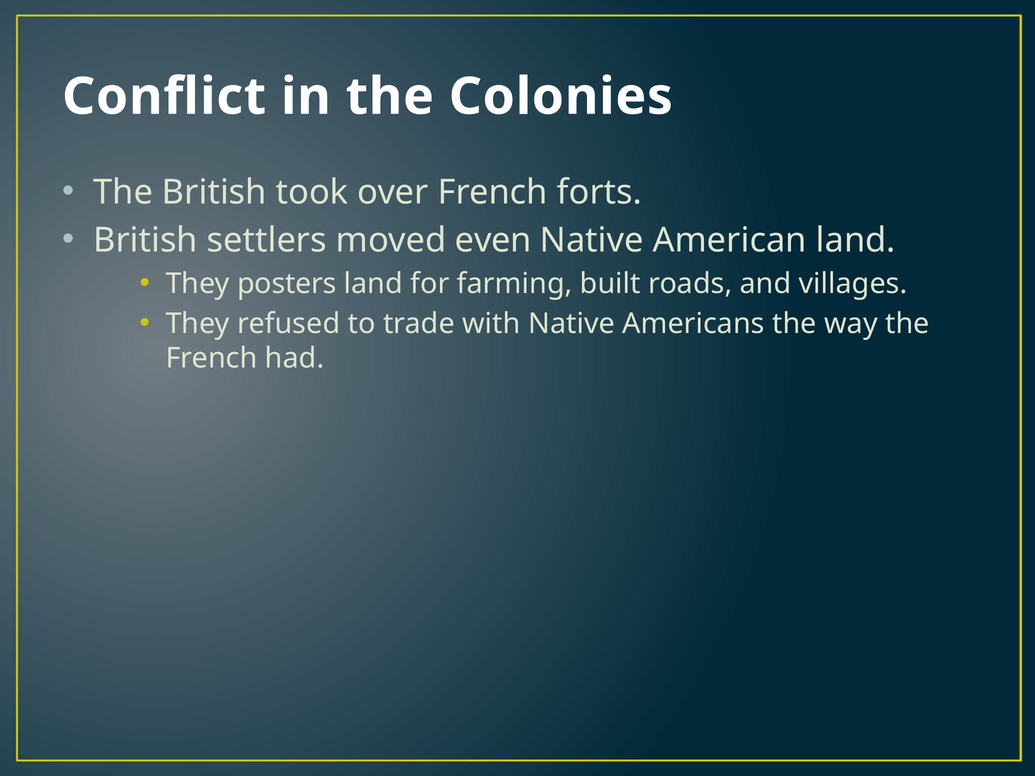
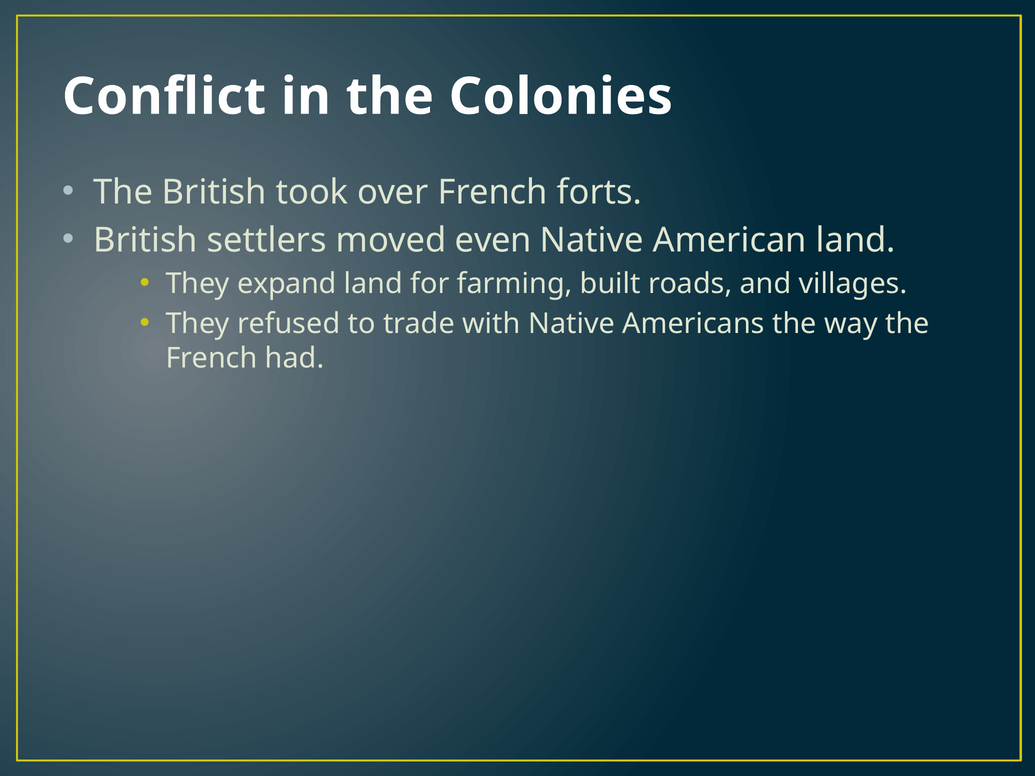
posters: posters -> expand
